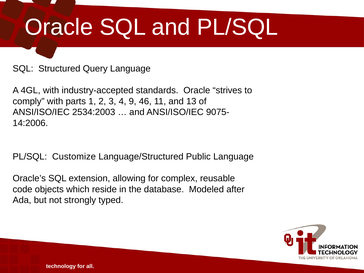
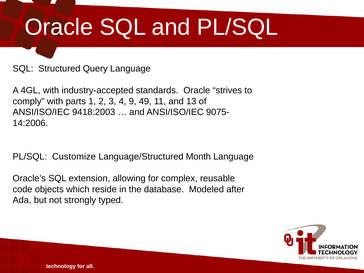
46: 46 -> 49
2534:2003: 2534:2003 -> 9418:2003
Public: Public -> Month
